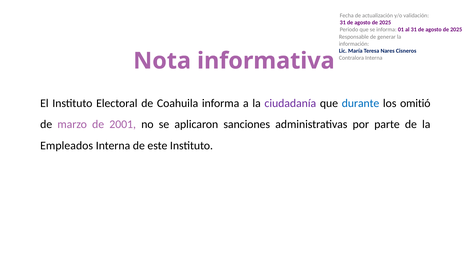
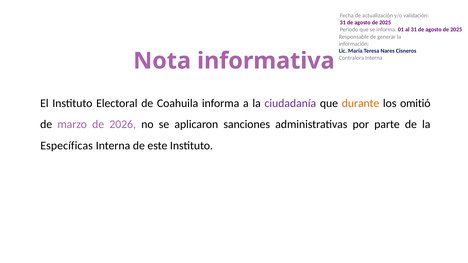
durante colour: blue -> orange
2001: 2001 -> 2026
Empleados: Empleados -> Específicas
